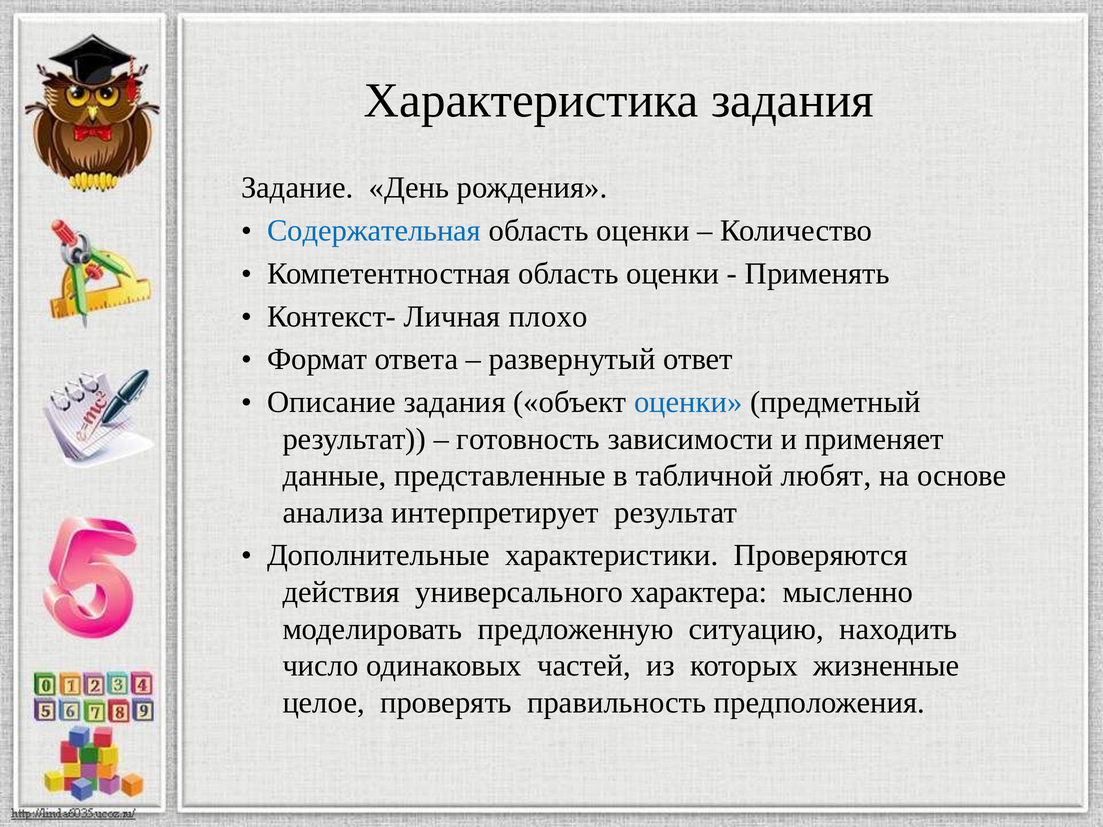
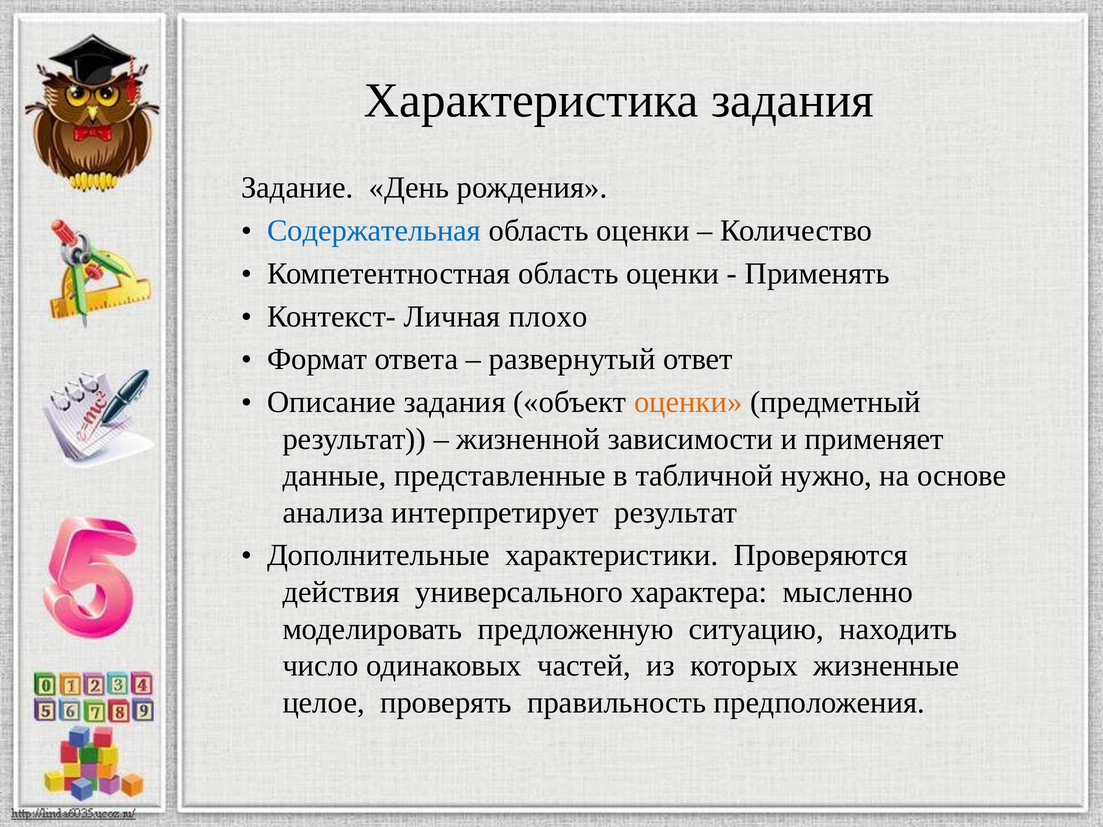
оценки at (688, 402) colour: blue -> orange
готовность: готовность -> жизненной
любят: любят -> нужно
